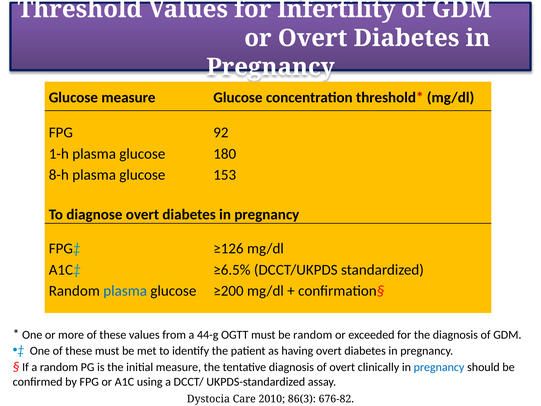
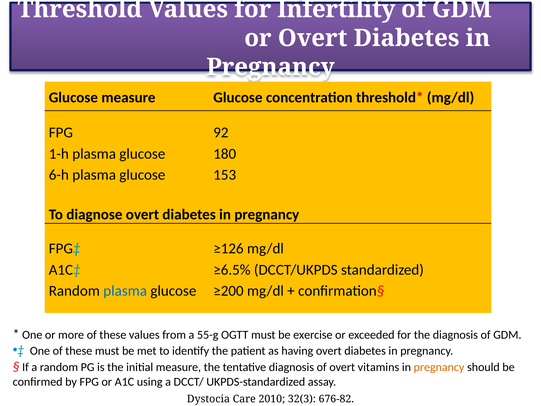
8-h: 8-h -> 6-h
44-g: 44-g -> 55-g
be random: random -> exercise
clinically: clinically -> vitamins
pregnancy at (439, 367) colour: blue -> orange
86(3: 86(3 -> 32(3
